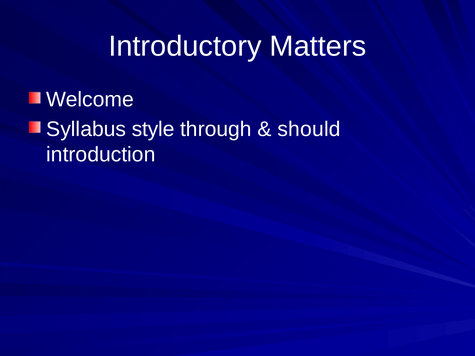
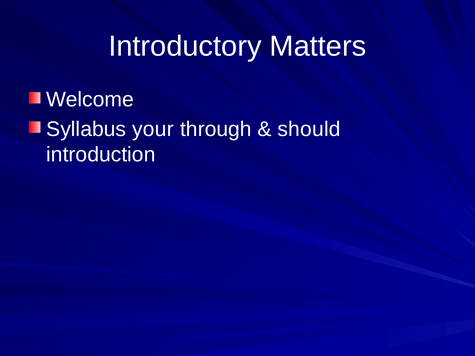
style: style -> your
